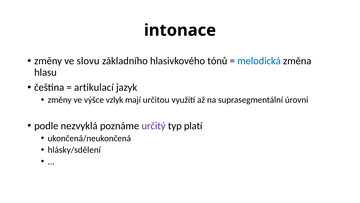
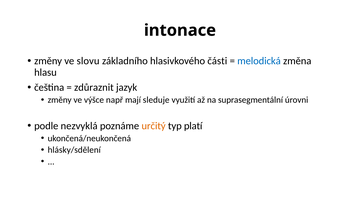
tónů: tónů -> části
artikulací: artikulací -> zdůraznit
vzlyk: vzlyk -> např
určitou: určitou -> sleduje
určitý colour: purple -> orange
